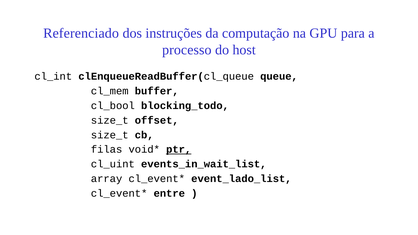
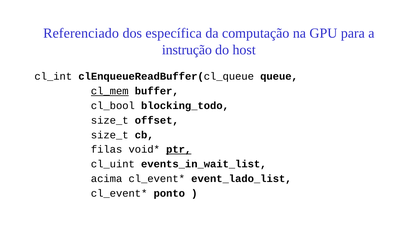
instruções: instruções -> específica
processo: processo -> instrução
cl_mem underline: none -> present
array: array -> acima
entre: entre -> ponto
